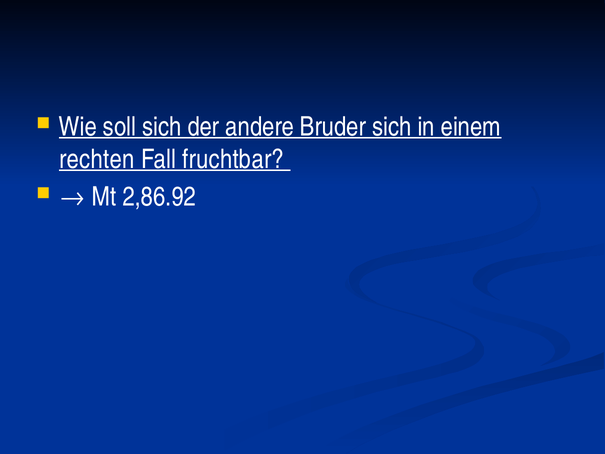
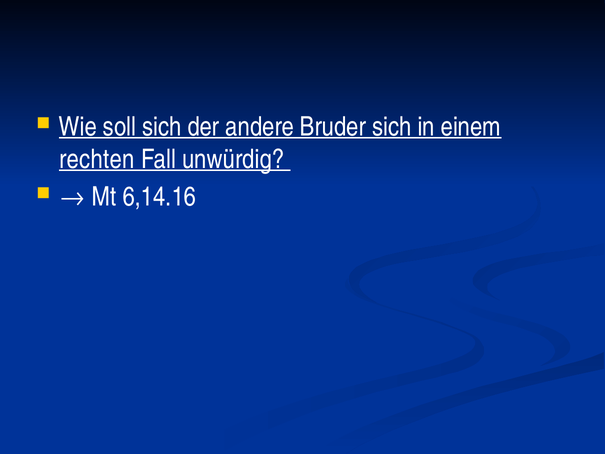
fruchtbar: fruchtbar -> unwürdig
2,86.92: 2,86.92 -> 6,14.16
